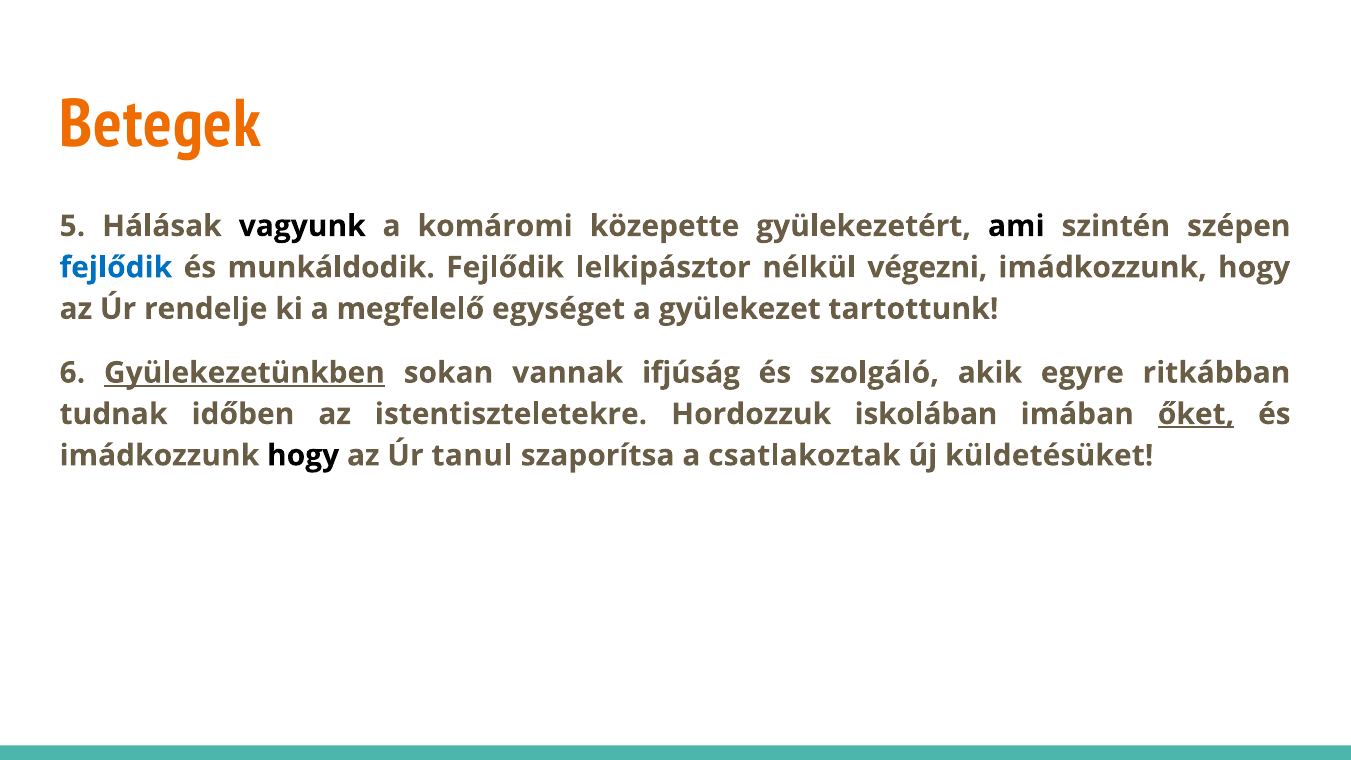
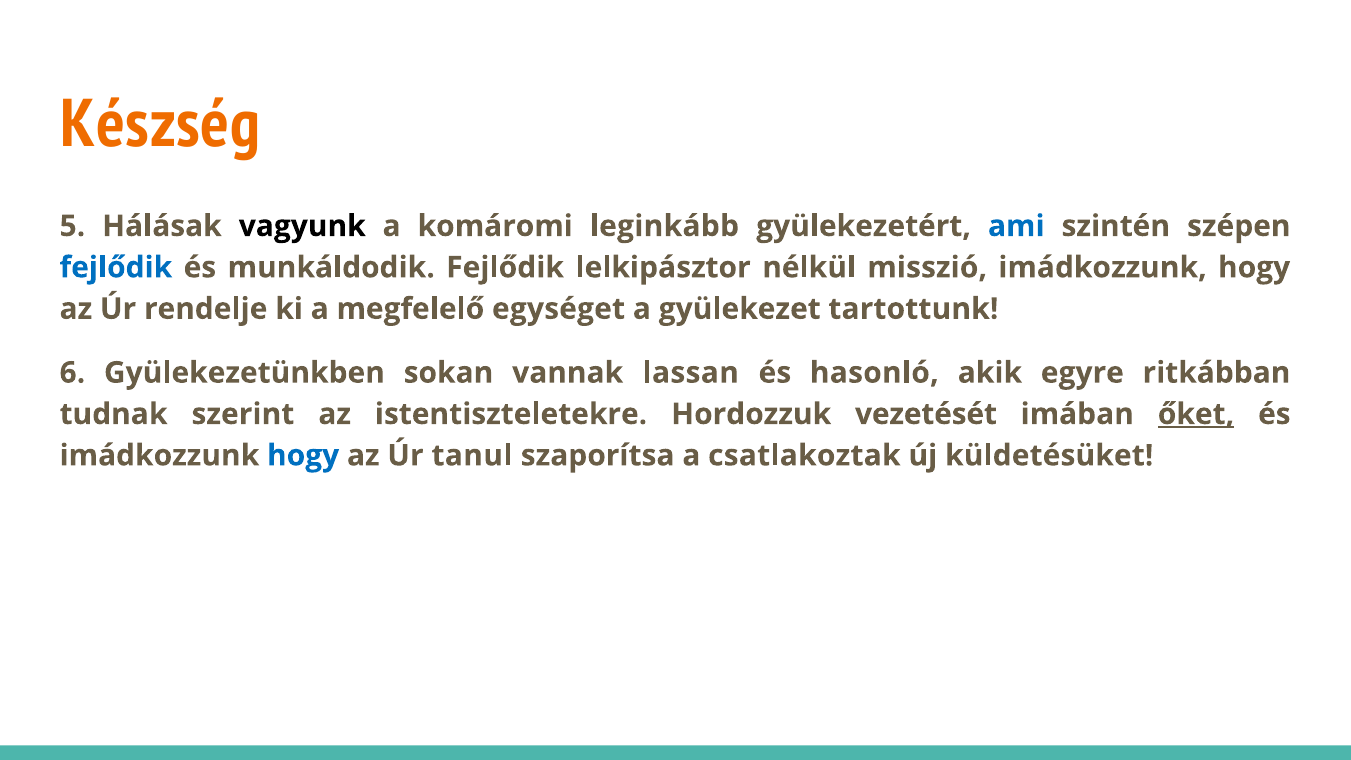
Betegek: Betegek -> Készség
közepette: közepette -> leginkább
ami colour: black -> blue
végezni: végezni -> misszió
Gyülekezetünkben underline: present -> none
ifjúság: ifjúság -> lassan
szolgáló: szolgáló -> hasonló
időben: időben -> szerint
iskolában: iskolában -> vezetését
hogy at (303, 456) colour: black -> blue
